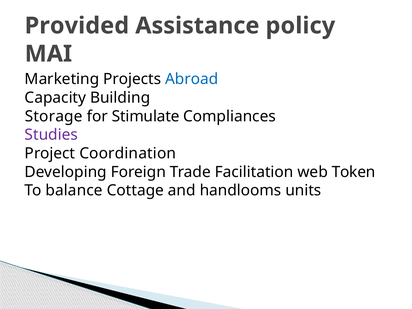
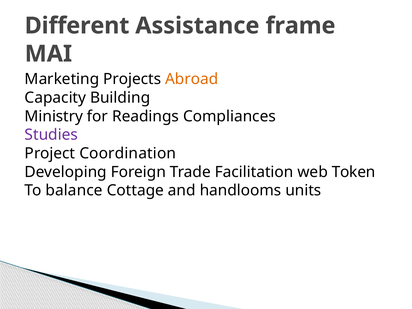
Provided: Provided -> Different
policy: policy -> frame
Abroad colour: blue -> orange
Storage: Storage -> Ministry
Stimulate: Stimulate -> Readings
